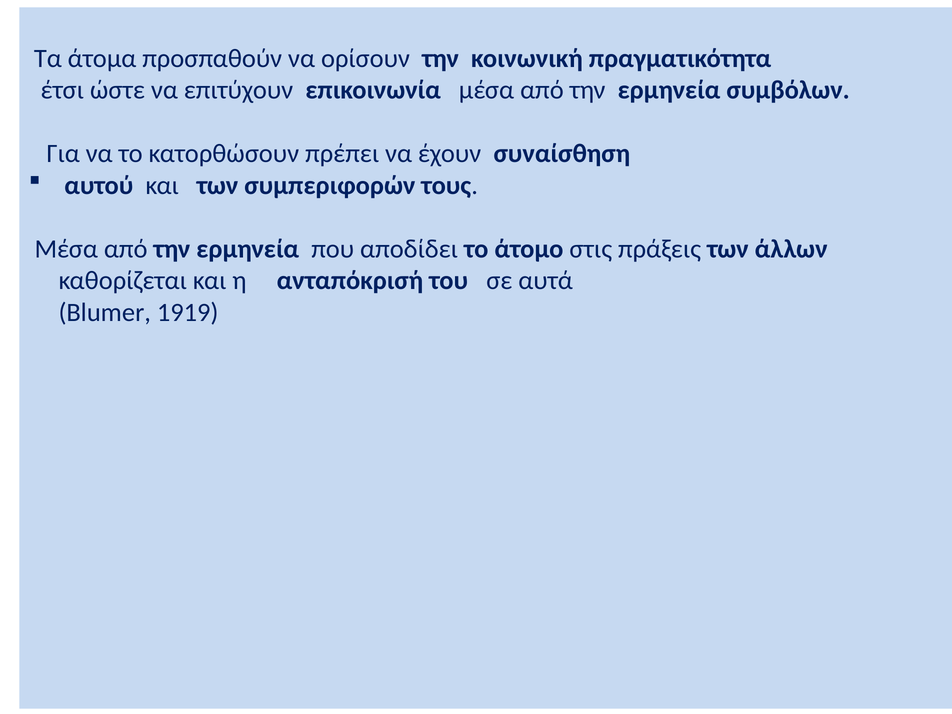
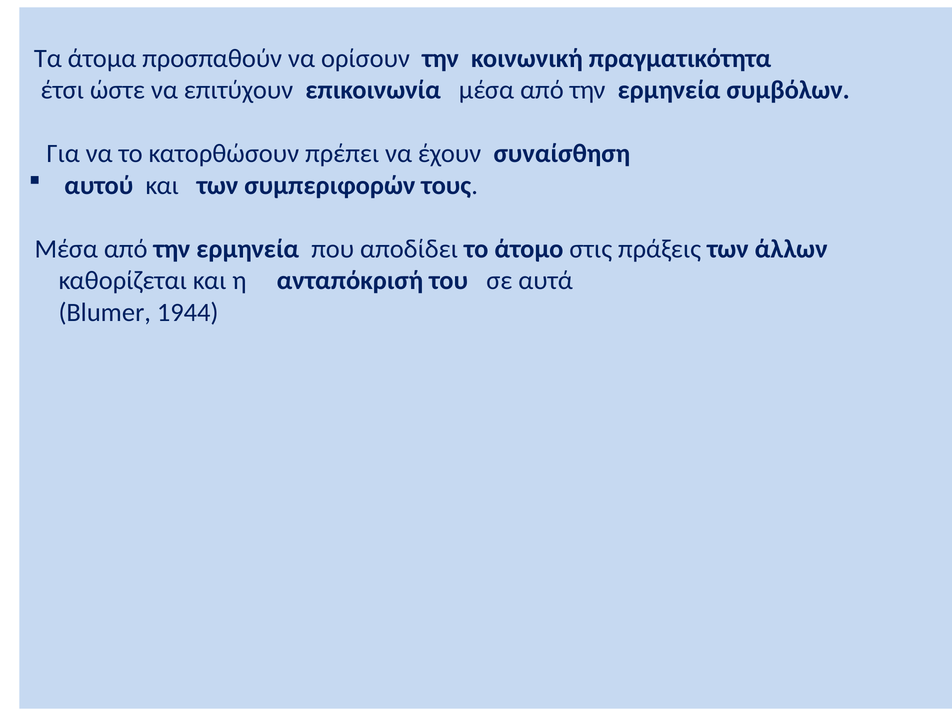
1919: 1919 -> 1944
